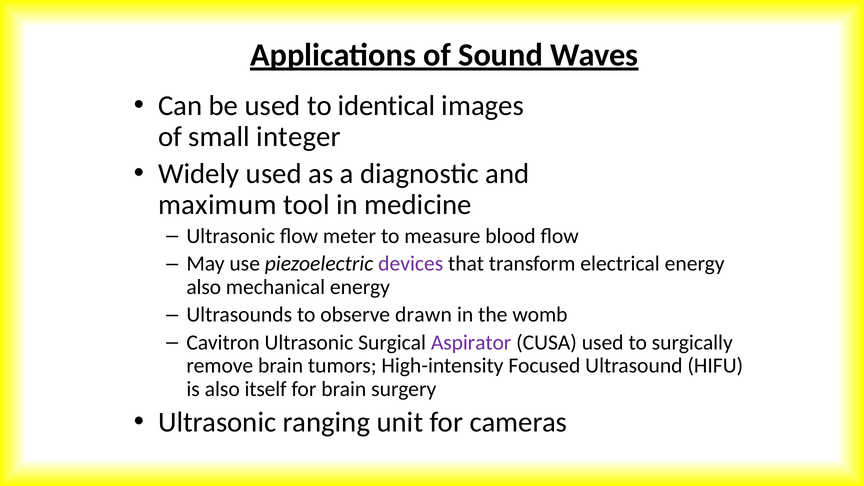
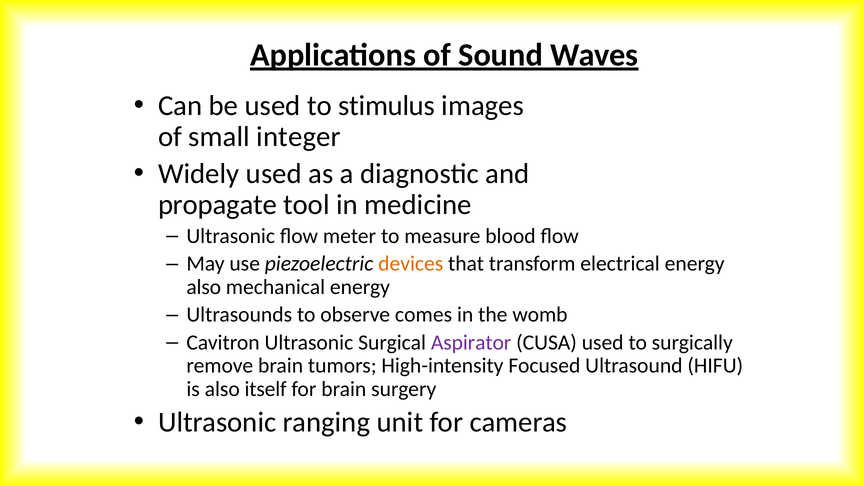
identical: identical -> stimulus
maximum: maximum -> propagate
devices colour: purple -> orange
drawn: drawn -> comes
